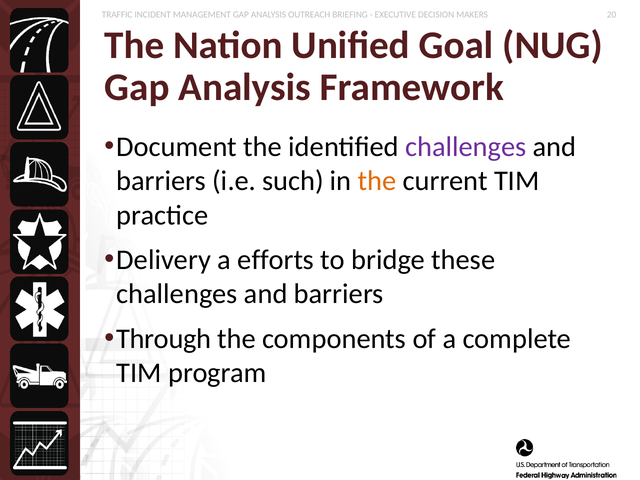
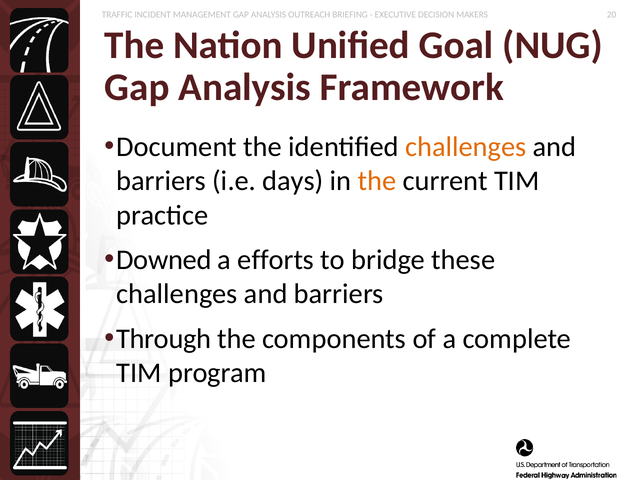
challenges at (466, 147) colour: purple -> orange
such: such -> days
Delivery: Delivery -> Downed
